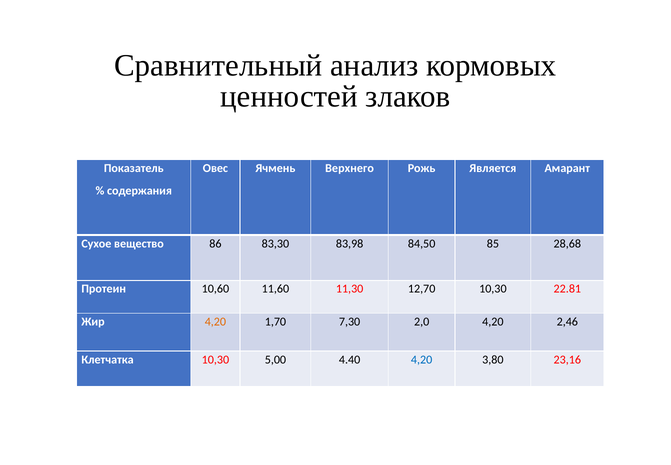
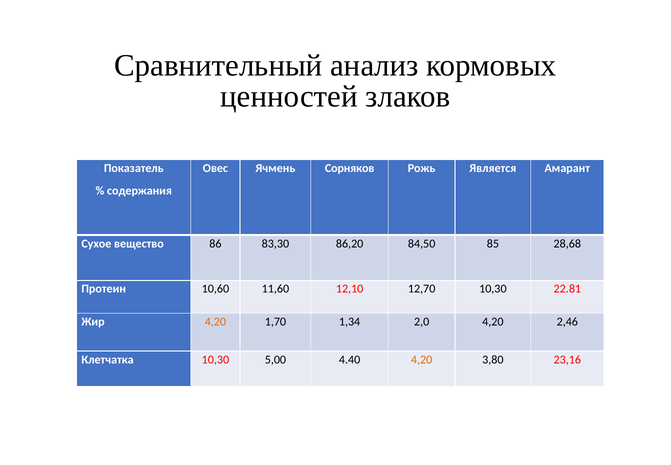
Верхнего: Верхнего -> Сорняков
83,98: 83,98 -> 86,20
11,30: 11,30 -> 12,10
7,30: 7,30 -> 1,34
4,20 at (422, 359) colour: blue -> orange
